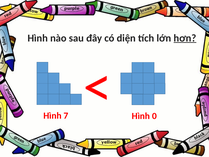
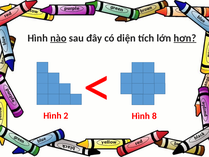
nào underline: none -> present
7: 7 -> 2
0: 0 -> 8
